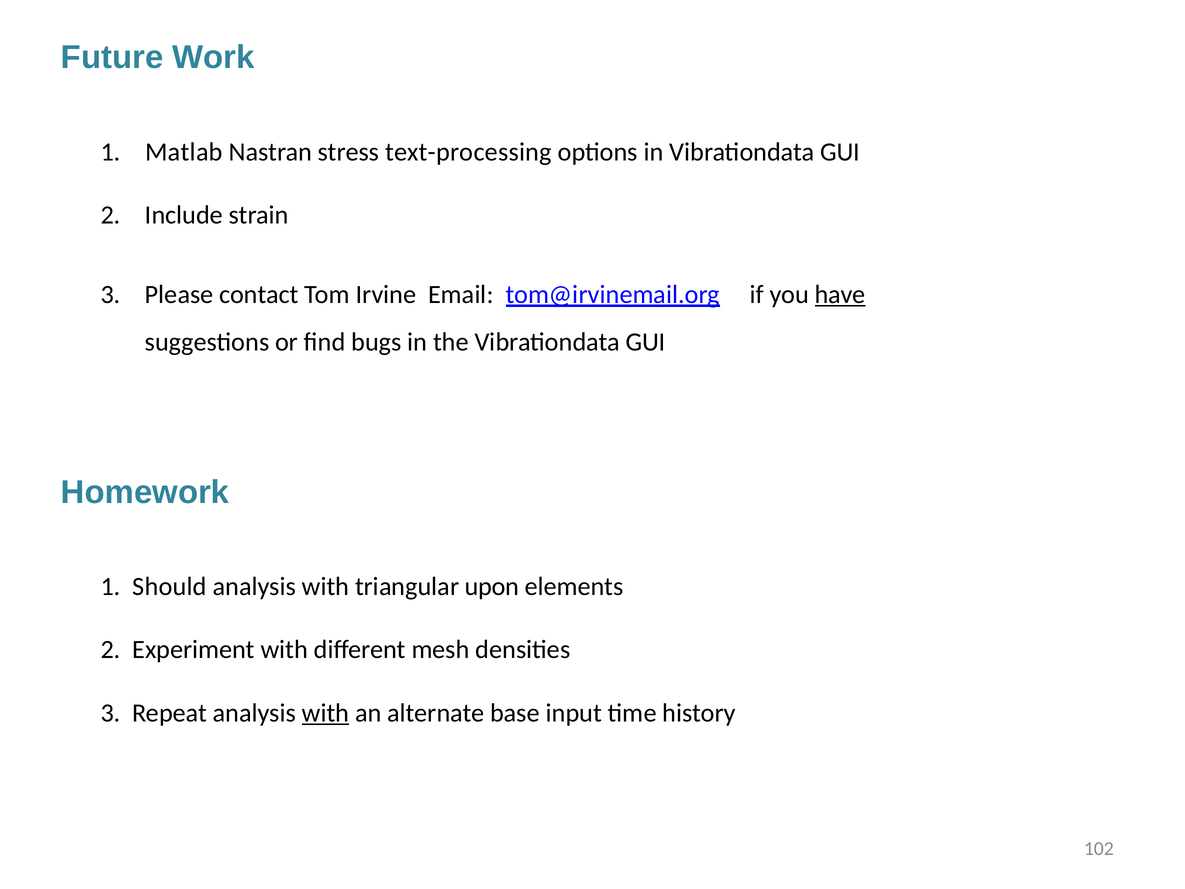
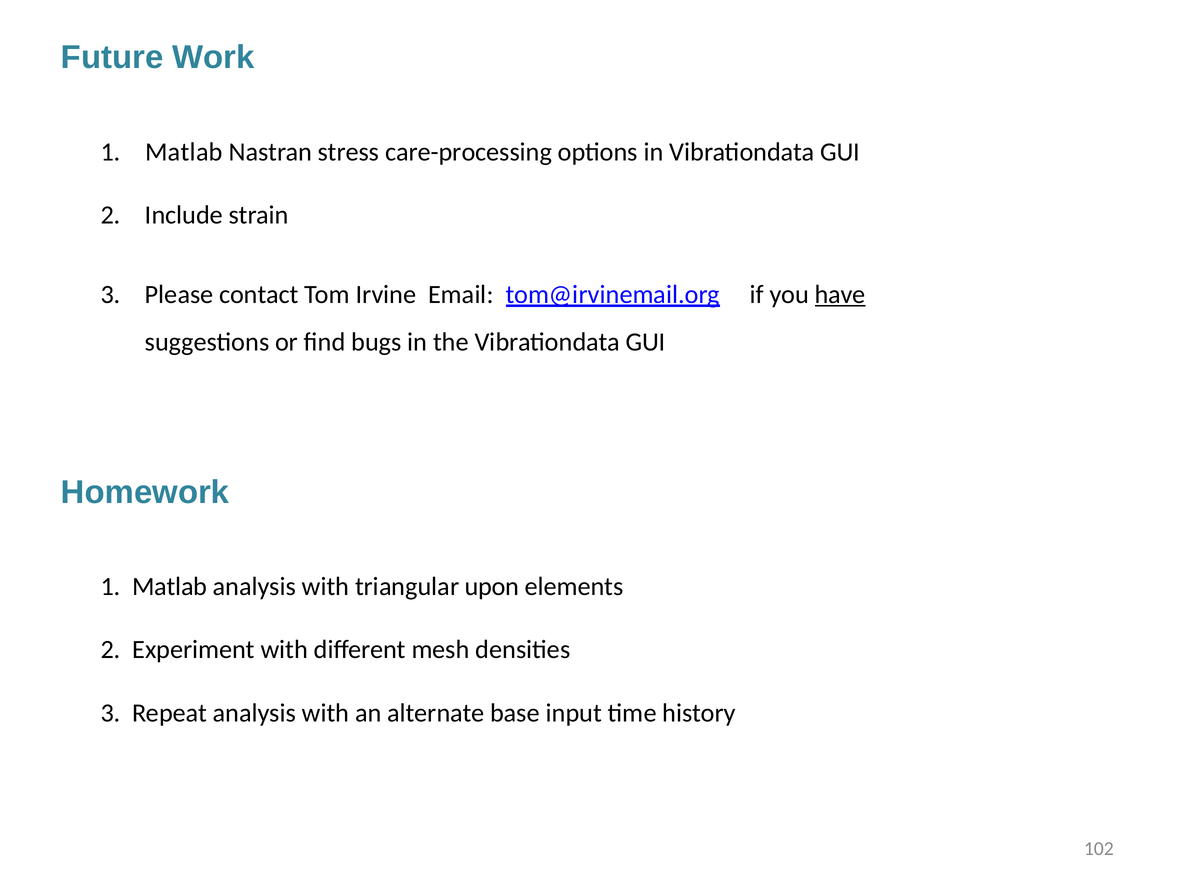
text-processing: text-processing -> care-processing
Should at (170, 586): Should -> Matlab
with at (325, 713) underline: present -> none
